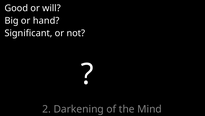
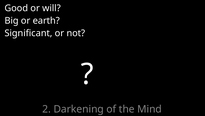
hand: hand -> earth
